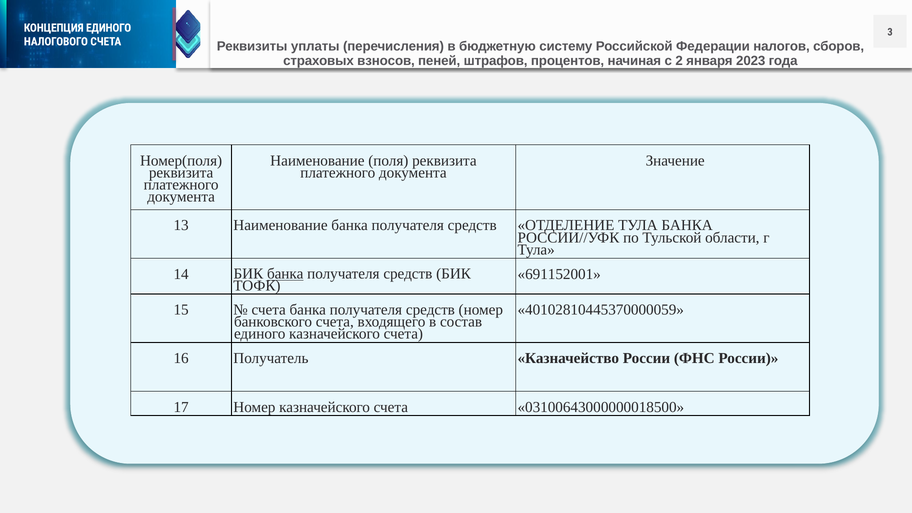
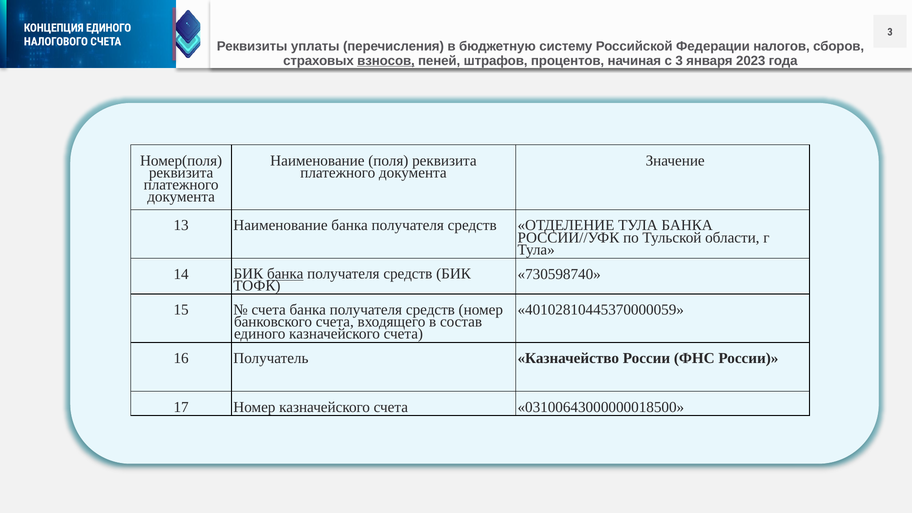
взносов underline: none -> present
с 2: 2 -> 3
691152001: 691152001 -> 730598740
